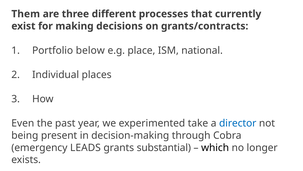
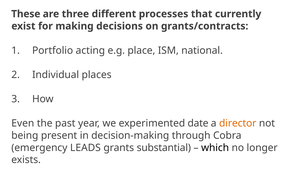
Them: Them -> These
below: below -> acting
take: take -> date
director colour: blue -> orange
